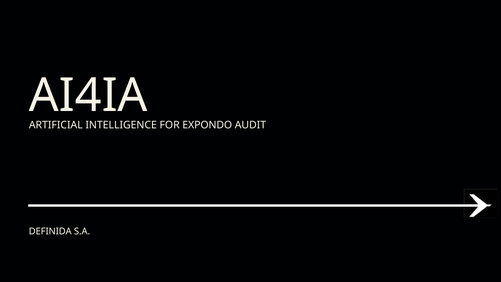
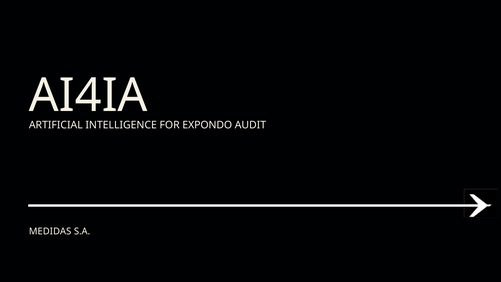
DEFINIDA: DEFINIDA -> MEDIDAS
